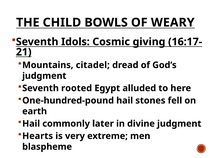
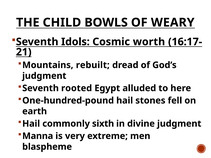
giving: giving -> worth
citadel: citadel -> rebuilt
later: later -> sixth
Hearts: Hearts -> Manna
